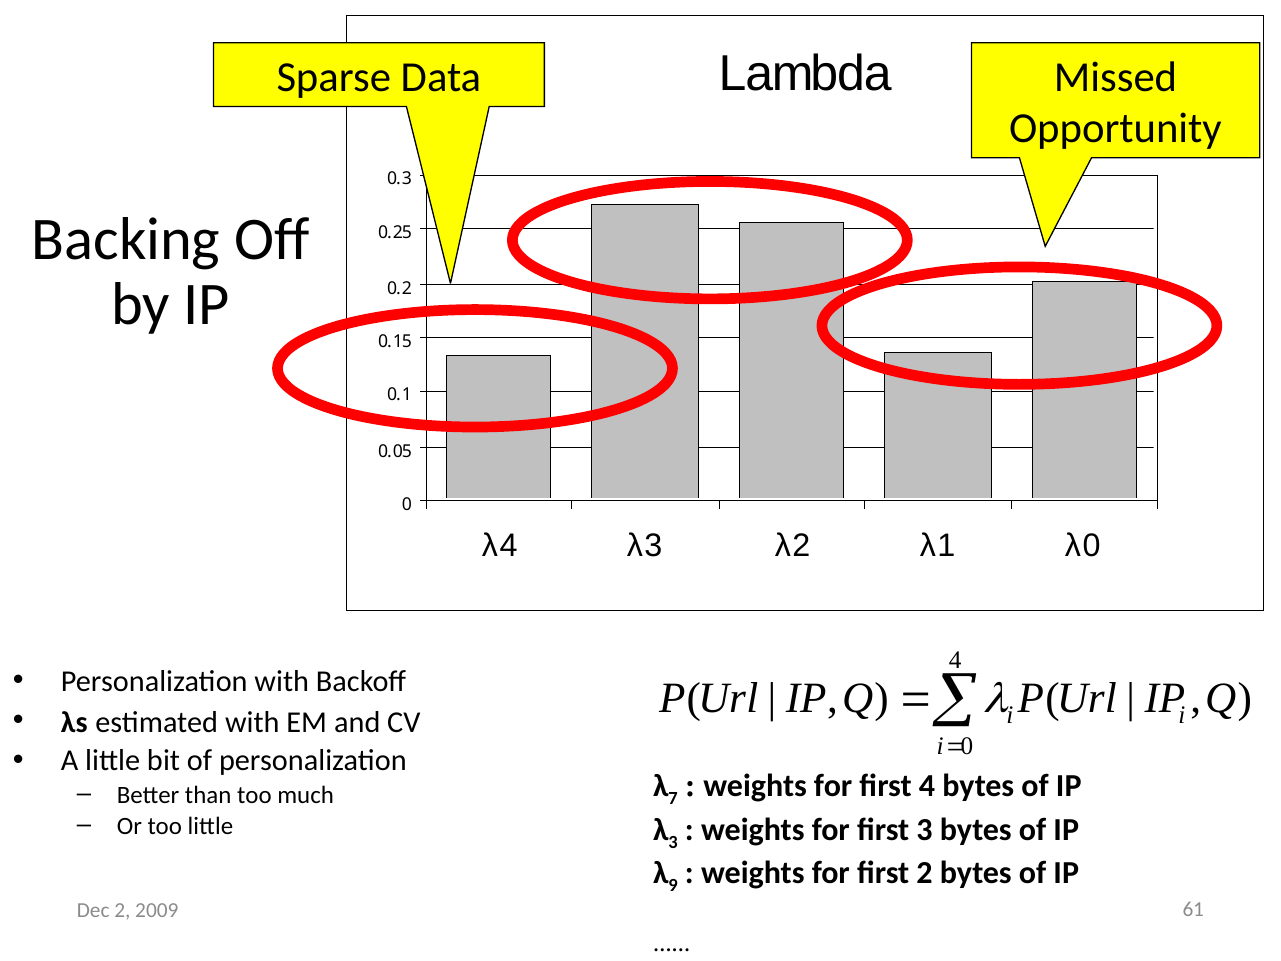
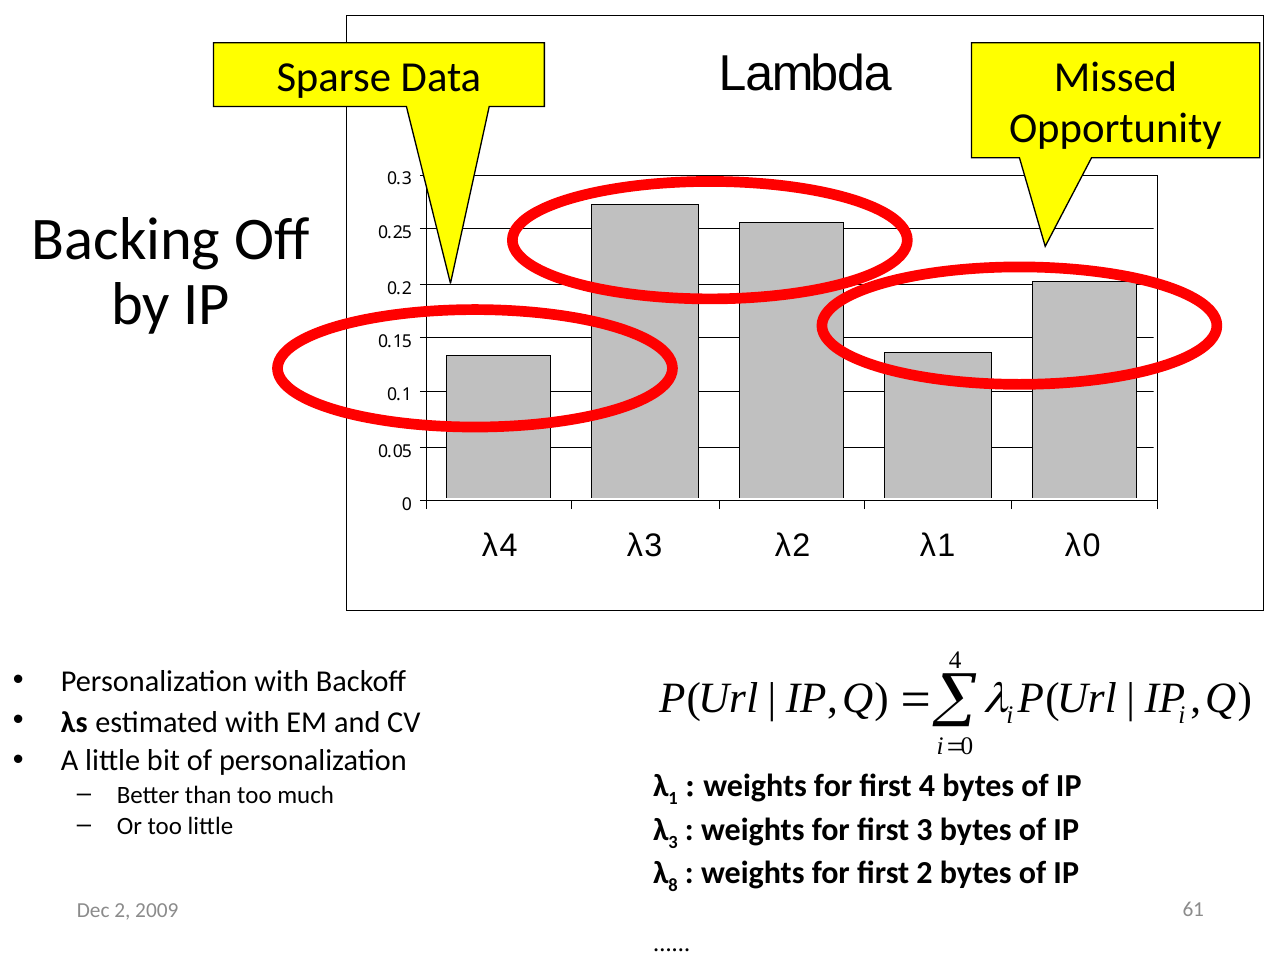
7: 7 -> 1
9: 9 -> 8
